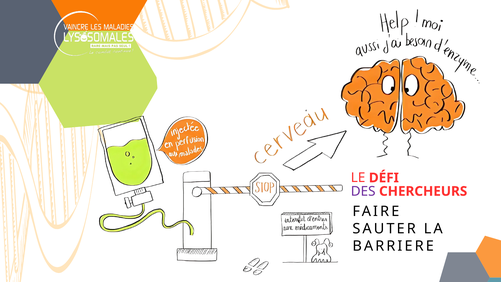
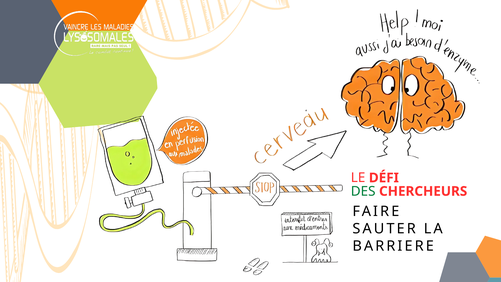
DES colour: purple -> green
